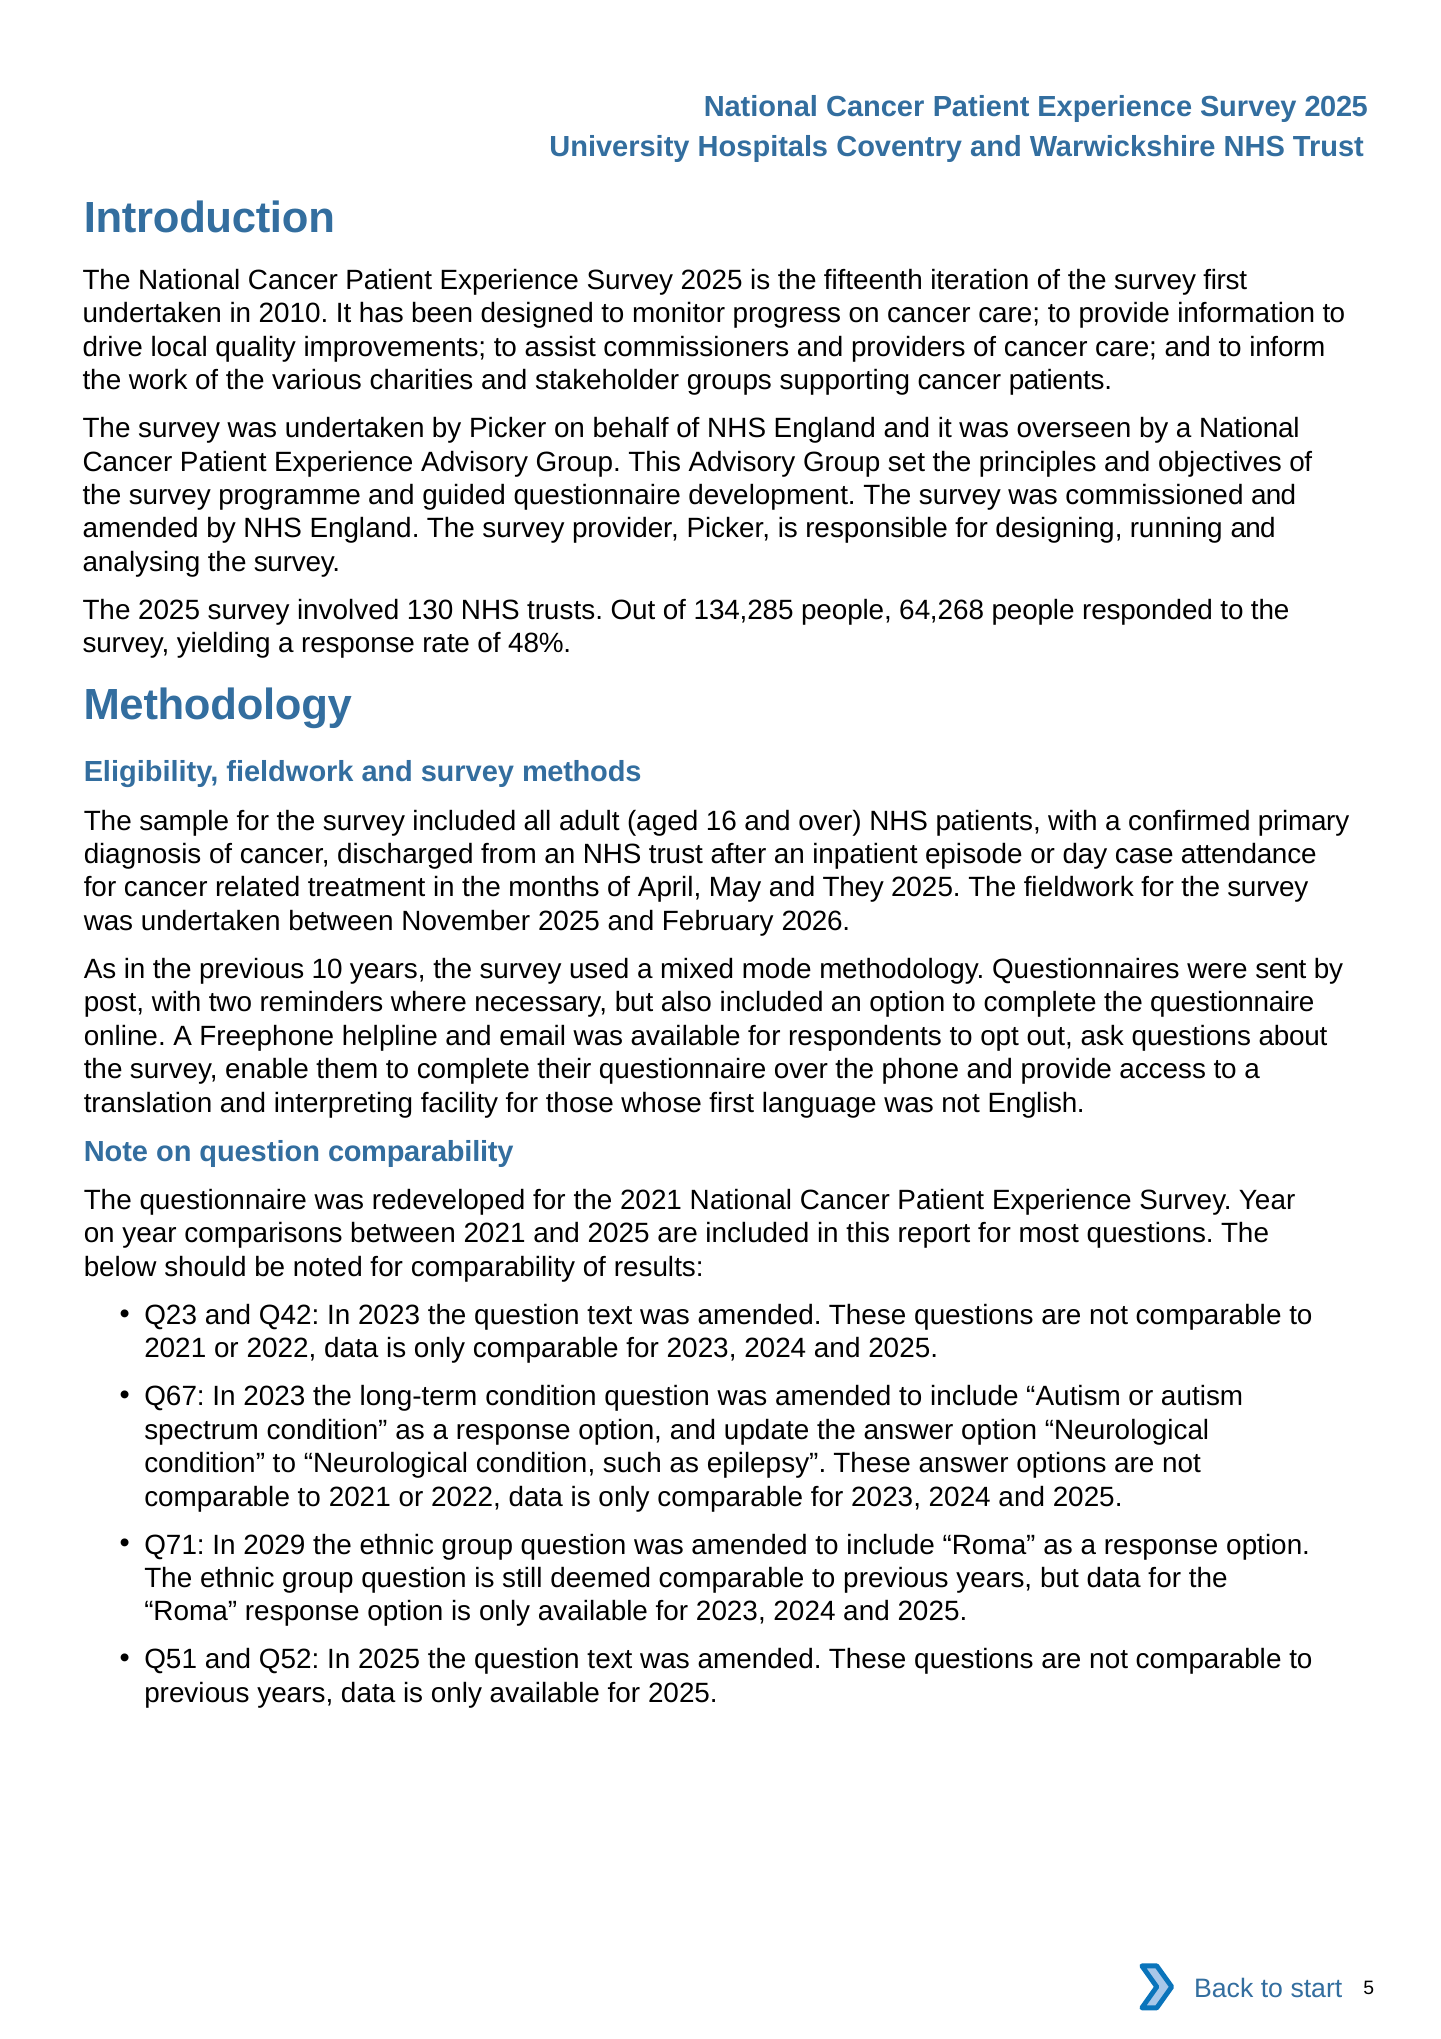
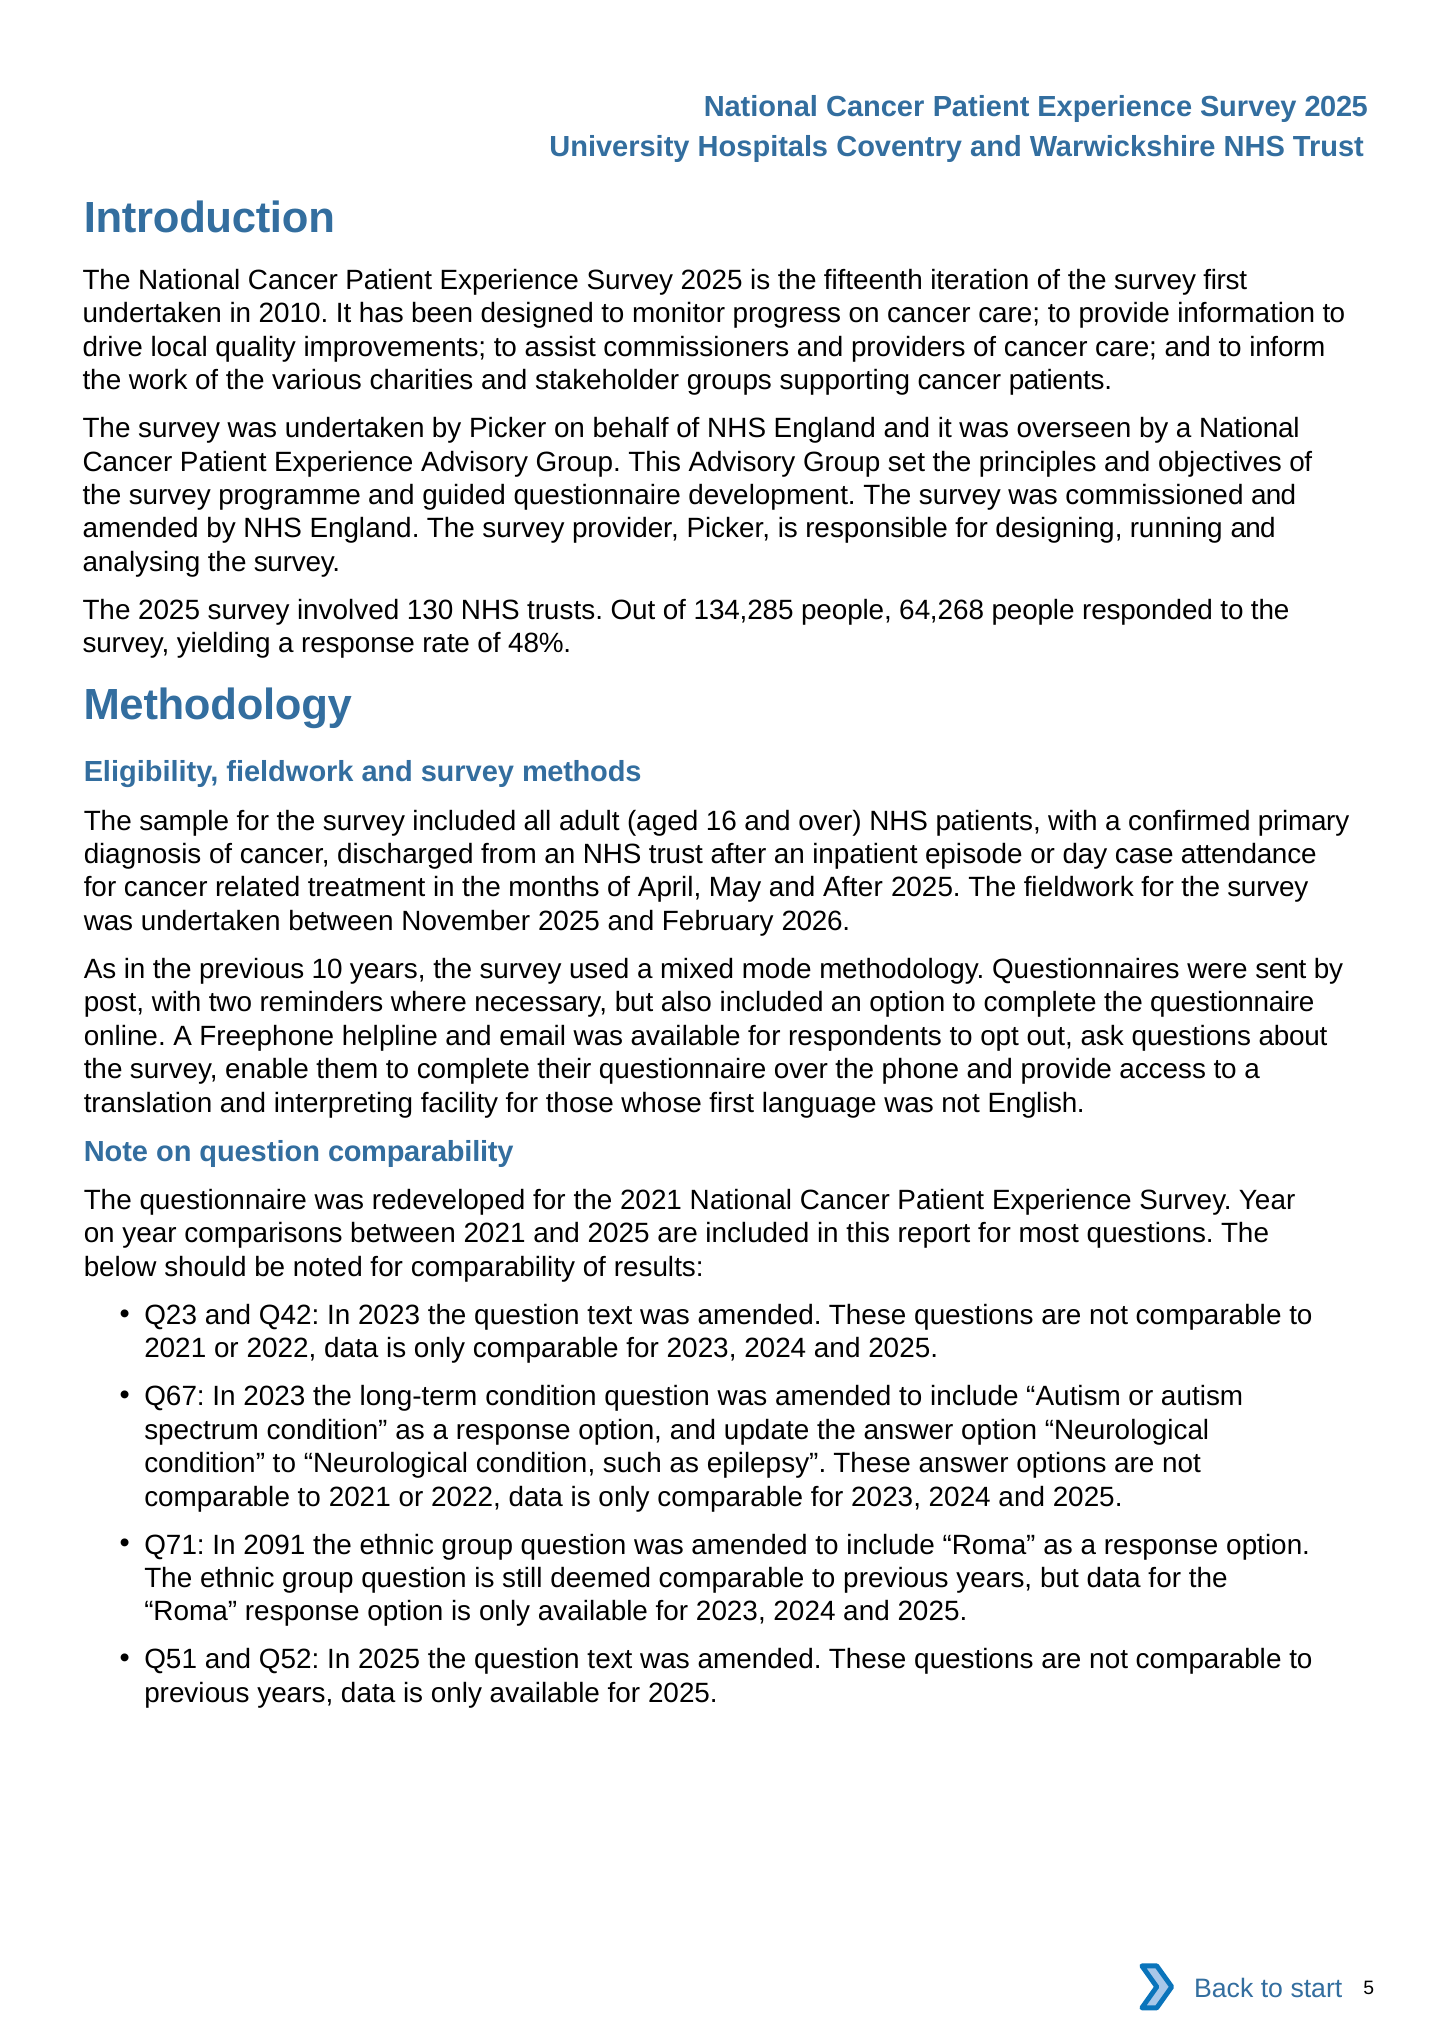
and They: They -> After
2029: 2029 -> 2091
